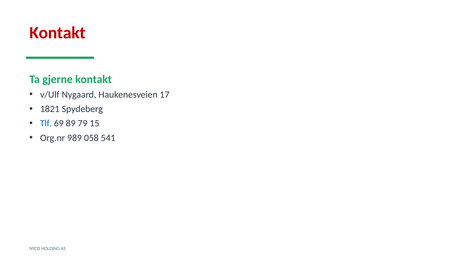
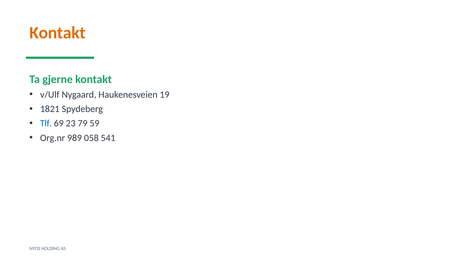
Kontakt at (57, 33) colour: red -> orange
17: 17 -> 19
89: 89 -> 23
15: 15 -> 59
